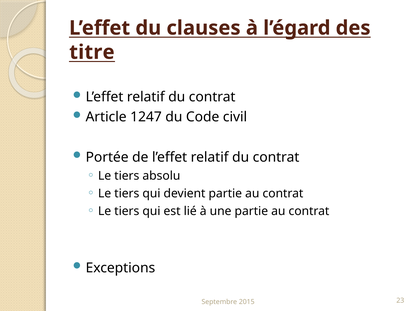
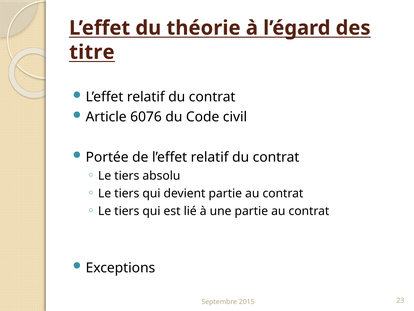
clauses: clauses -> théorie
1247: 1247 -> 6076
